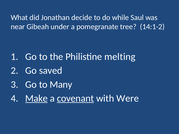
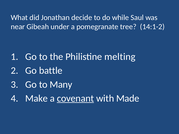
saved: saved -> battle
Make underline: present -> none
Were: Were -> Made
